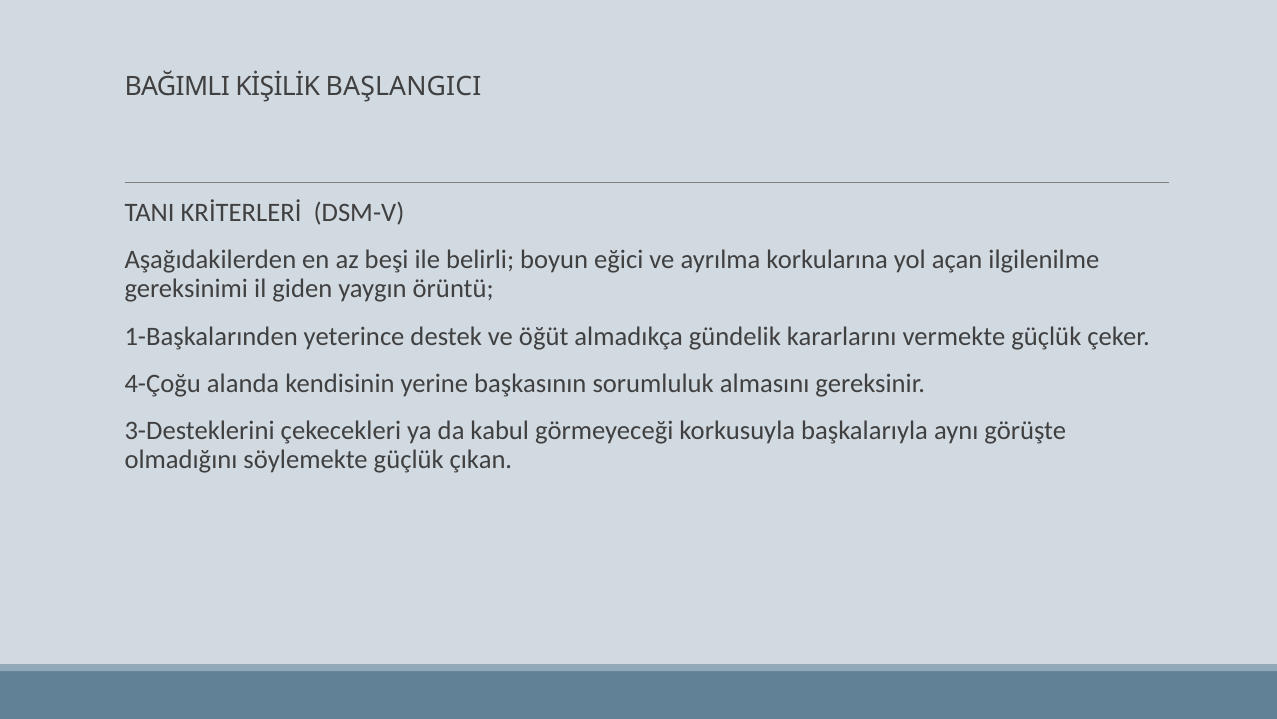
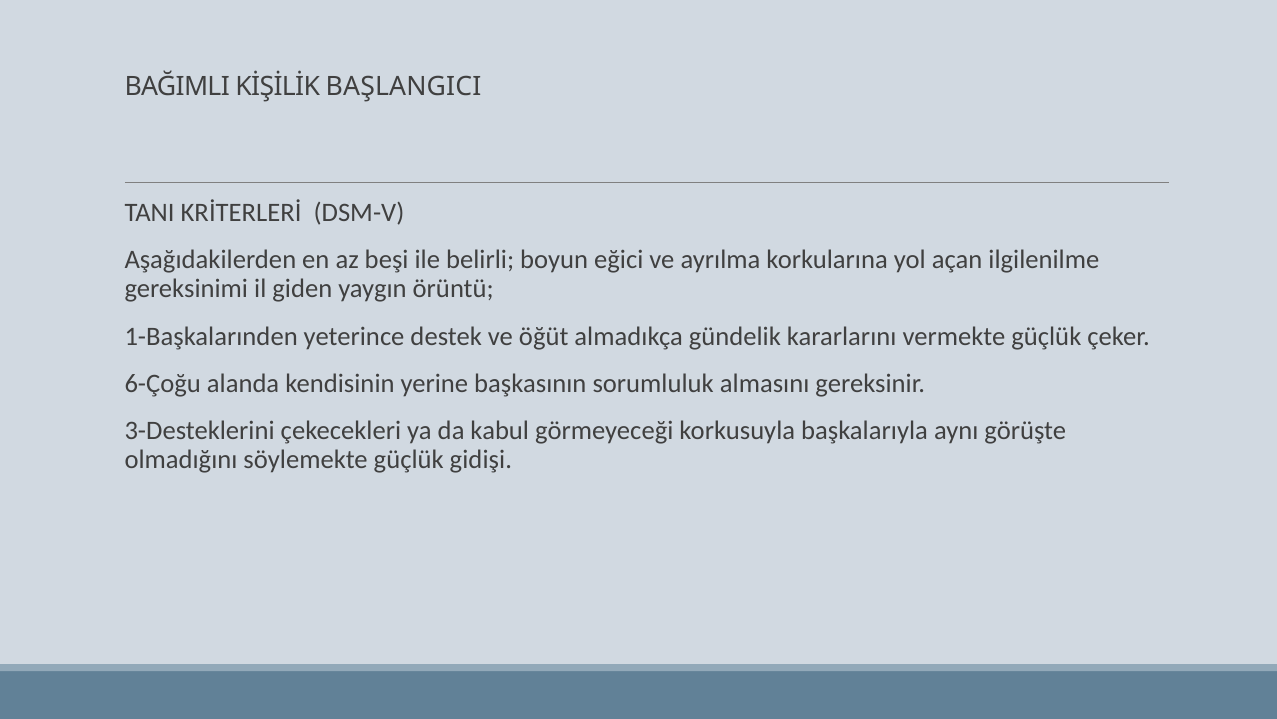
4-Çoğu: 4-Çoğu -> 6-Çoğu
çıkan: çıkan -> gidişi
